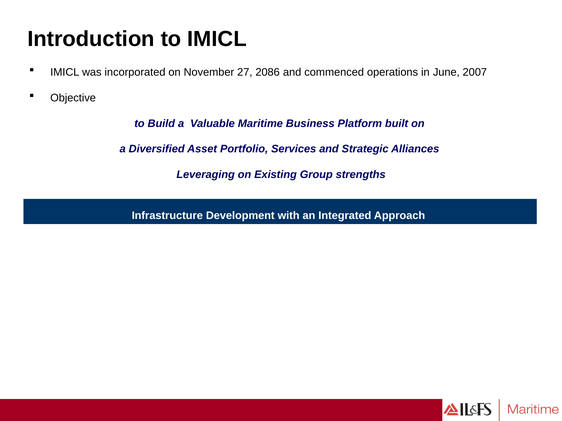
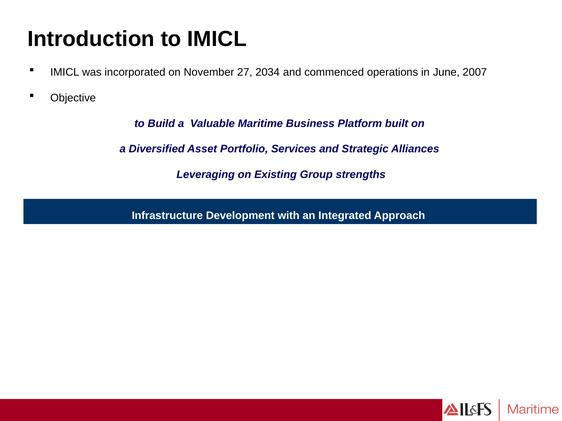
2086: 2086 -> 2034
